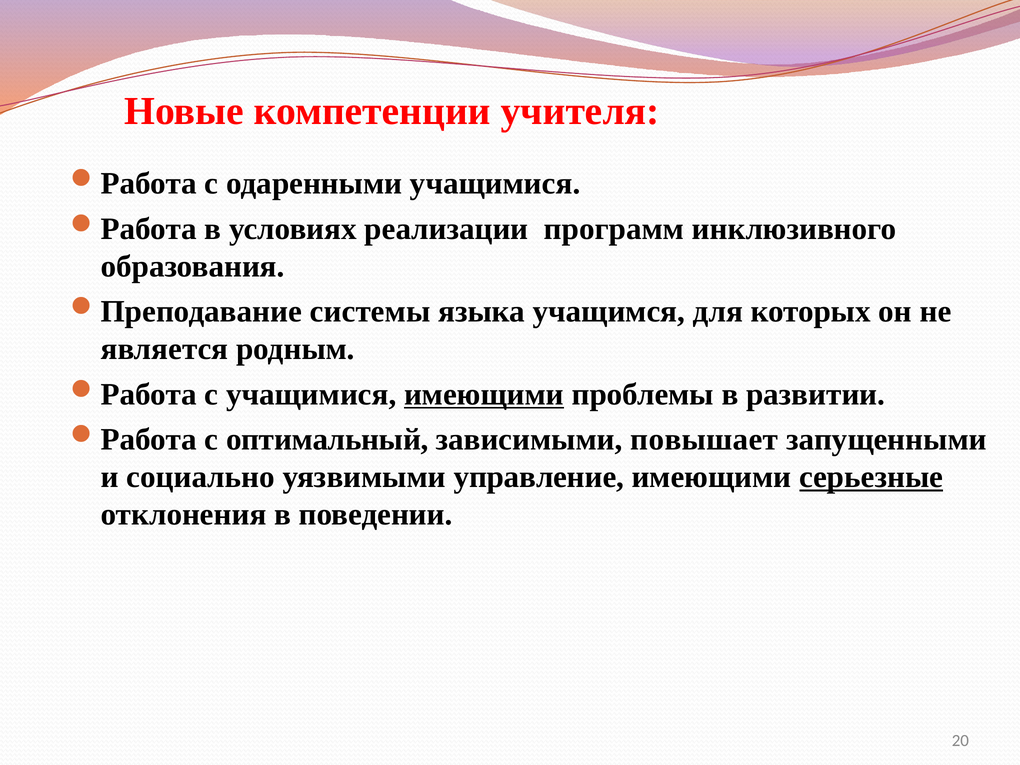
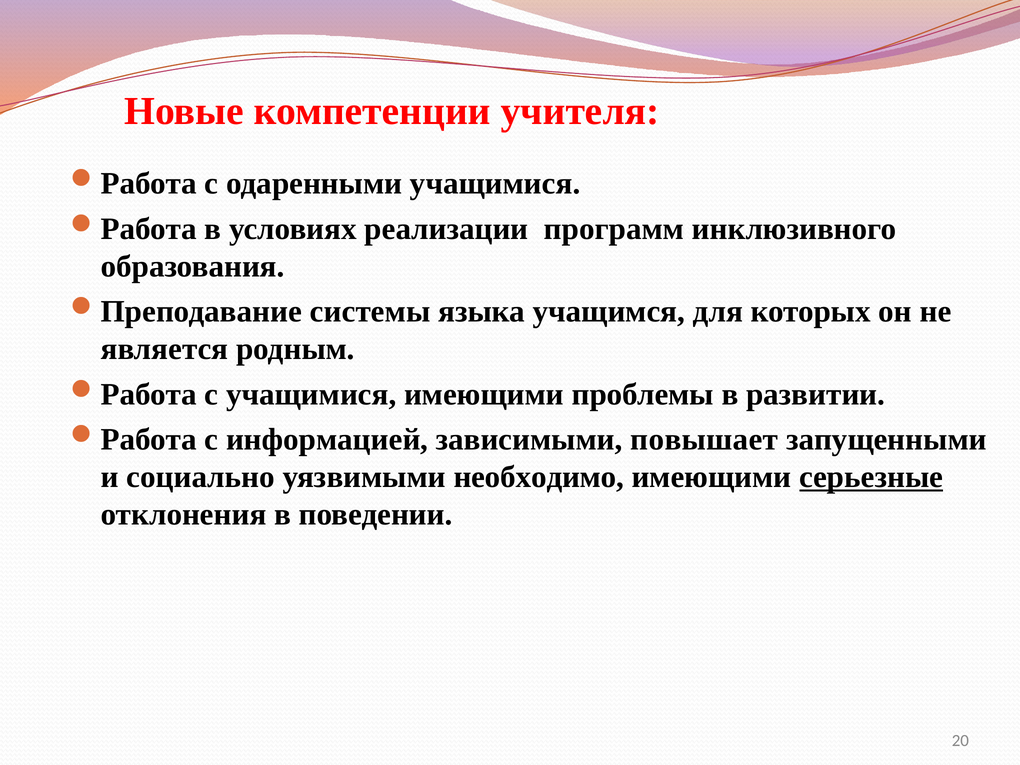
имеющими at (484, 394) underline: present -> none
оптимальный: оптимальный -> информацией
управление: управление -> необходимо
